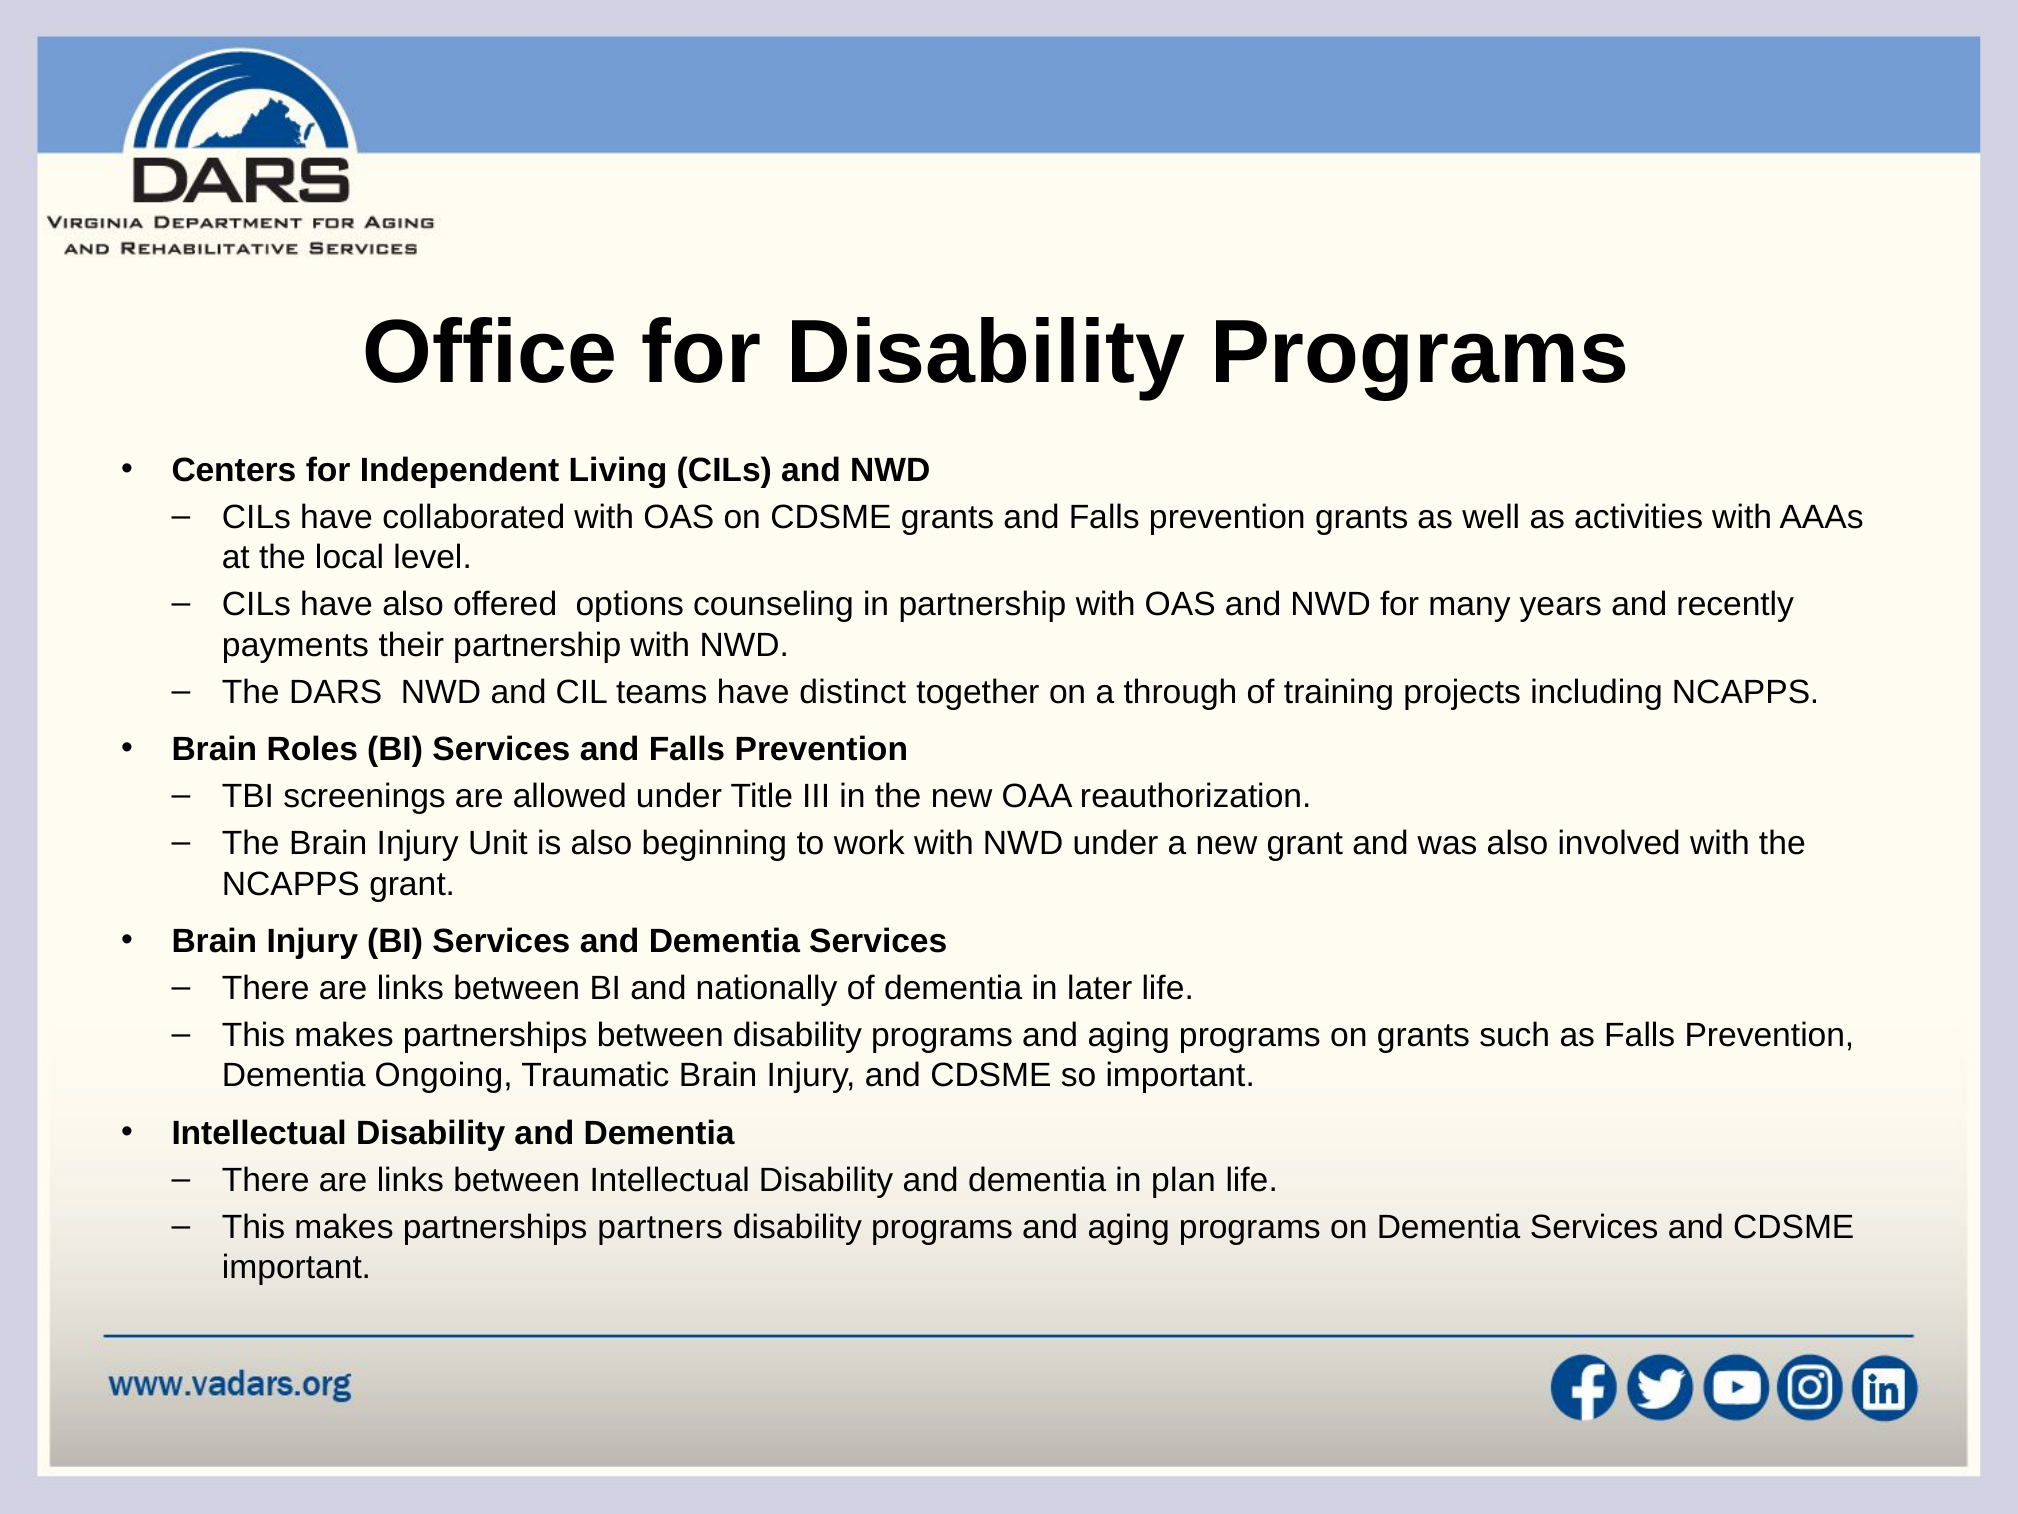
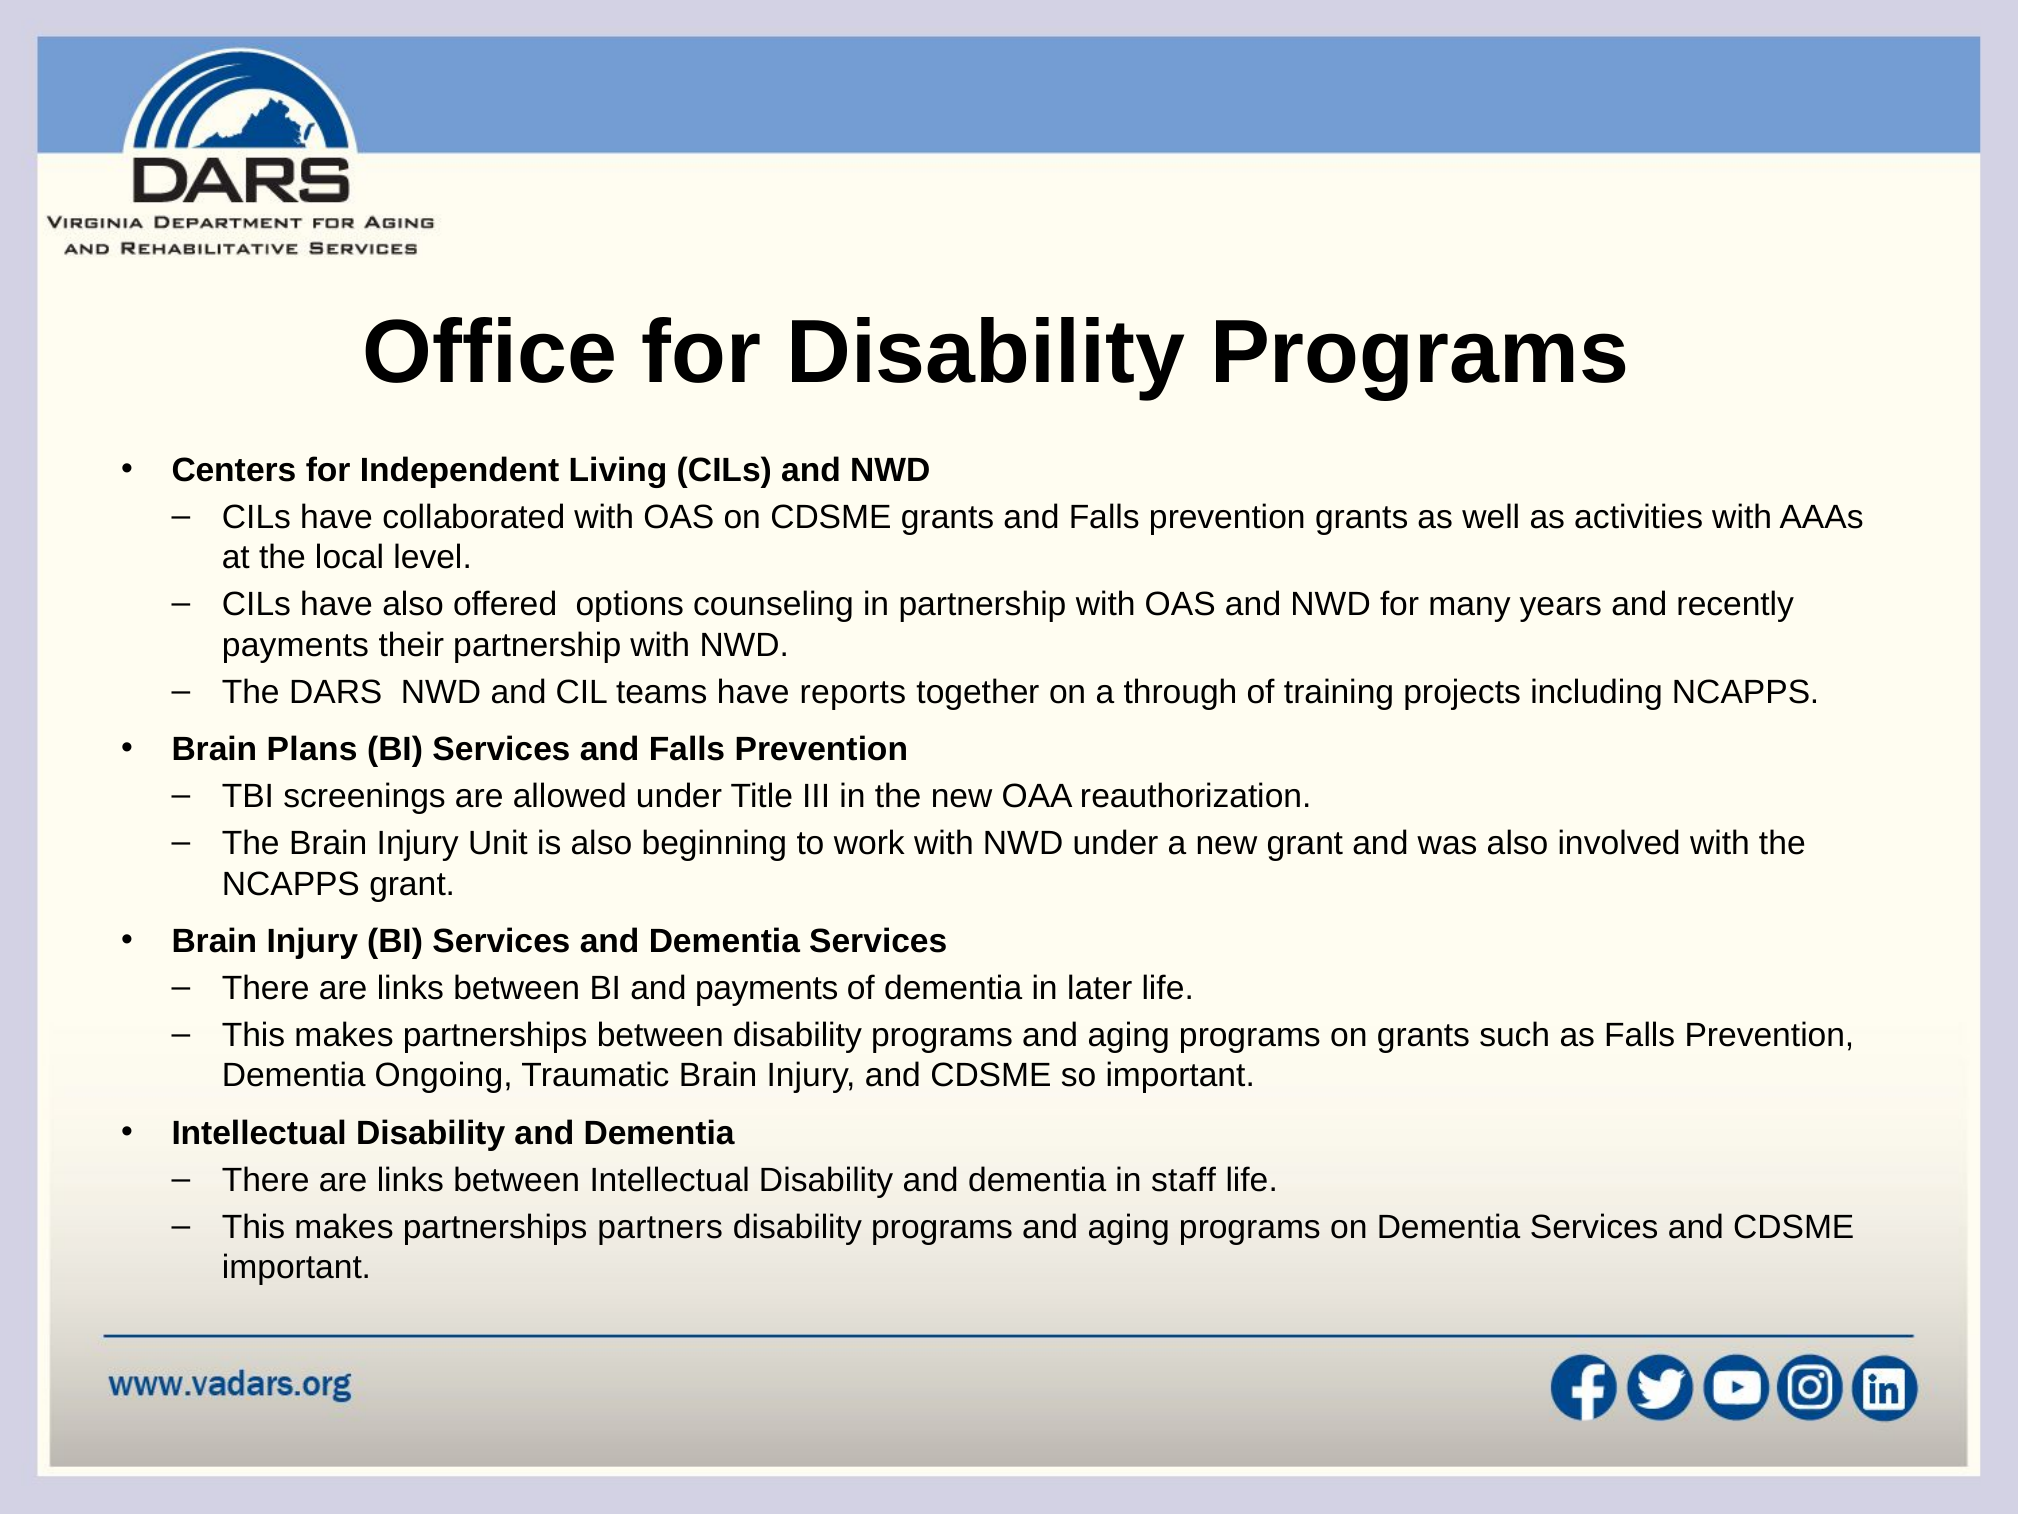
distinct: distinct -> reports
Roles: Roles -> Plans
and nationally: nationally -> payments
plan: plan -> staff
